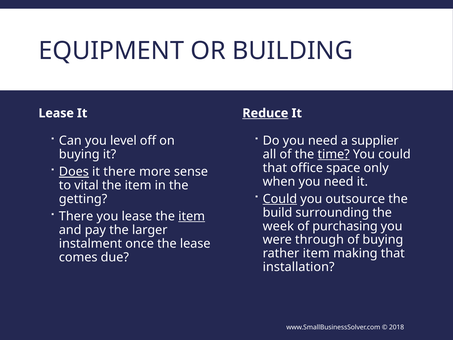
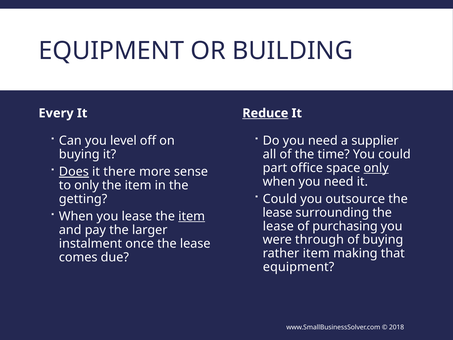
Lease at (56, 113): Lease -> Every
time underline: present -> none
that at (275, 168): that -> part
only at (376, 168) underline: none -> present
to vital: vital -> only
Could at (280, 199) underline: present -> none
build at (277, 212): build -> lease
There at (76, 216): There -> When
week at (278, 226): week -> lease
installation at (299, 267): installation -> equipment
